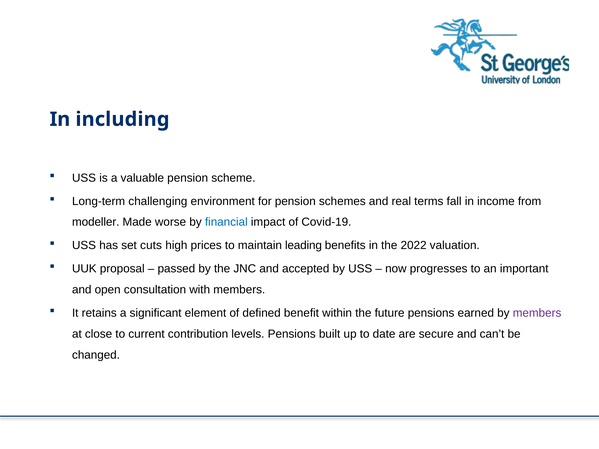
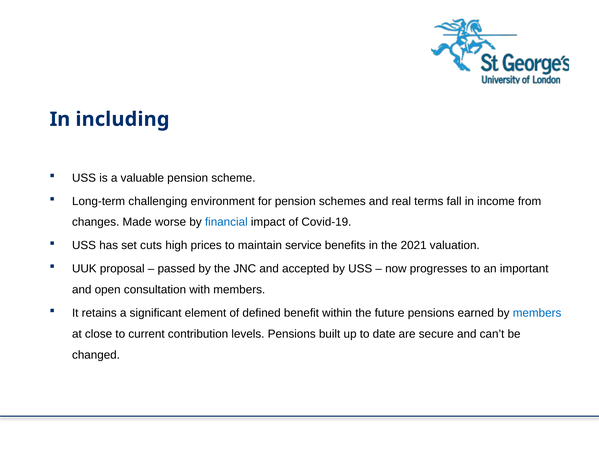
modeller: modeller -> changes
leading: leading -> service
2022: 2022 -> 2021
members at (537, 313) colour: purple -> blue
